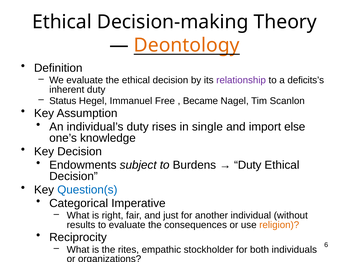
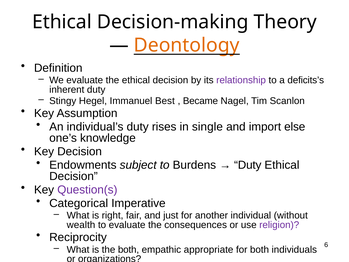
Status: Status -> Stingy
Free: Free -> Best
Question(s colour: blue -> purple
results: results -> wealth
religion colour: orange -> purple
the rites: rites -> both
stockholder: stockholder -> appropriate
